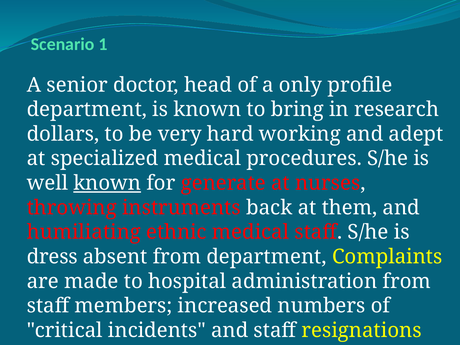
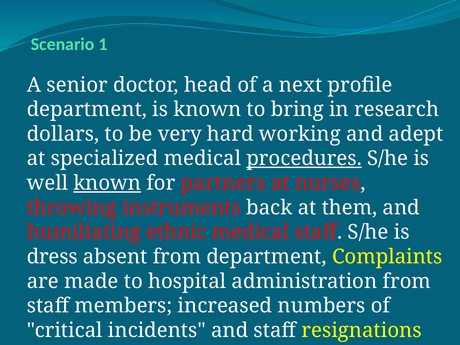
only: only -> next
procedures underline: none -> present
generate: generate -> partners
